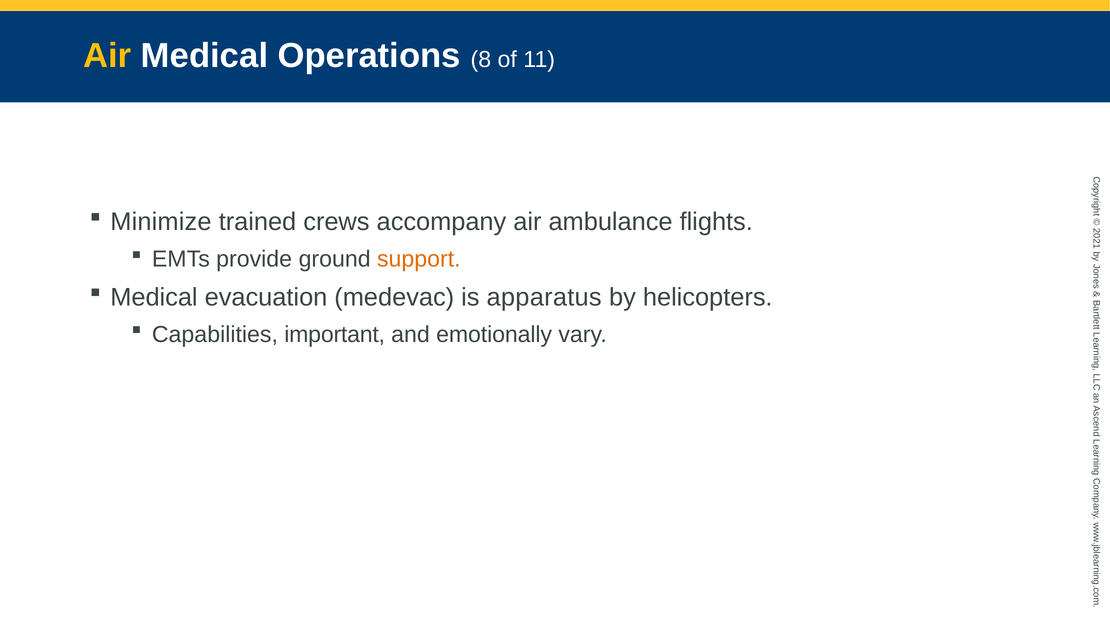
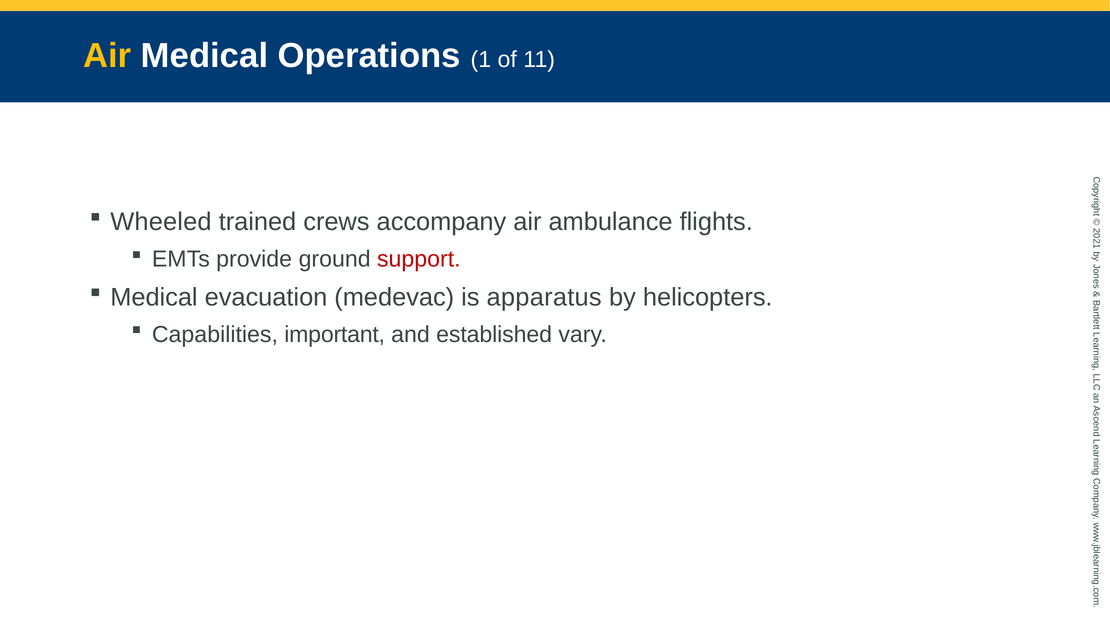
Operations 8: 8 -> 1
Minimize: Minimize -> Wheeled
support colour: orange -> red
emotionally: emotionally -> established
